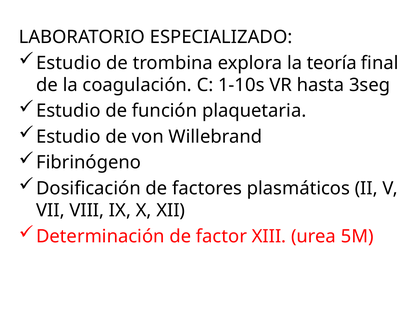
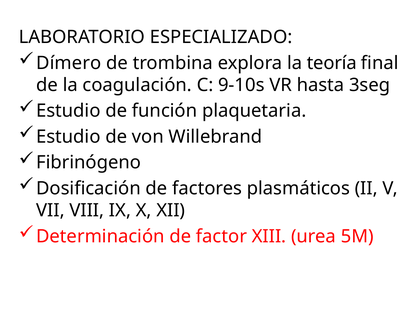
Estudio at (69, 63): Estudio -> Dímero
1-10s: 1-10s -> 9-10s
